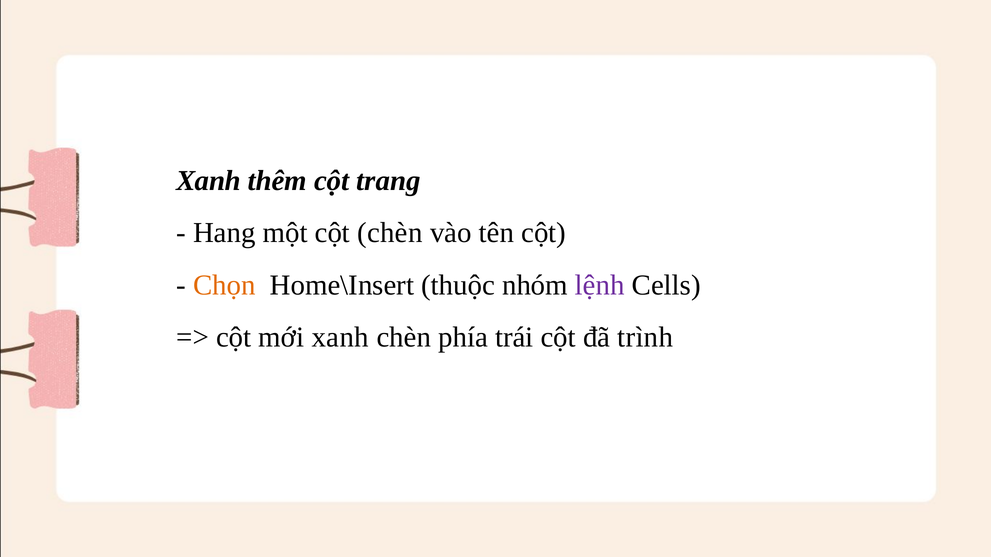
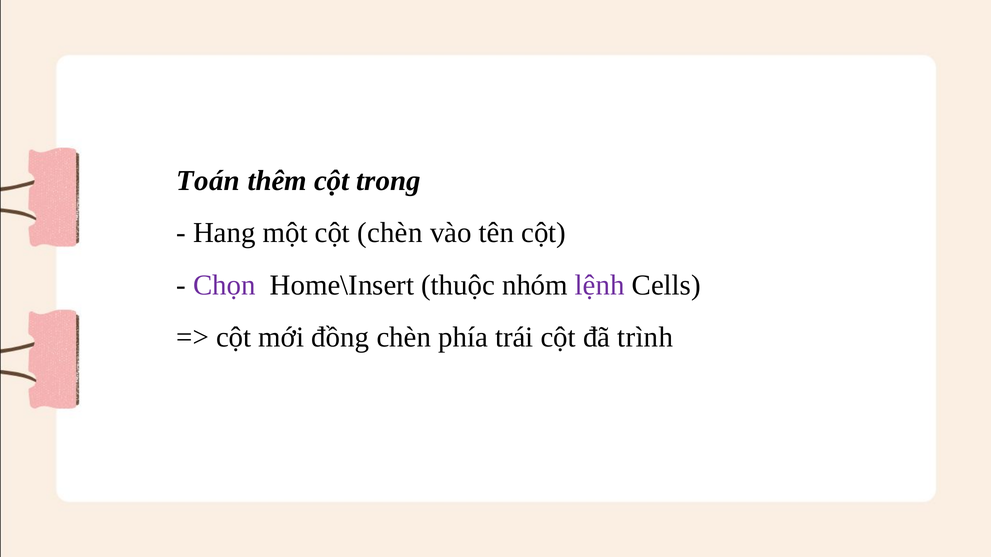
Xanh at (209, 181): Xanh -> Toán
trang: trang -> trong
Chọn colour: orange -> purple
mới xanh: xanh -> đồng
